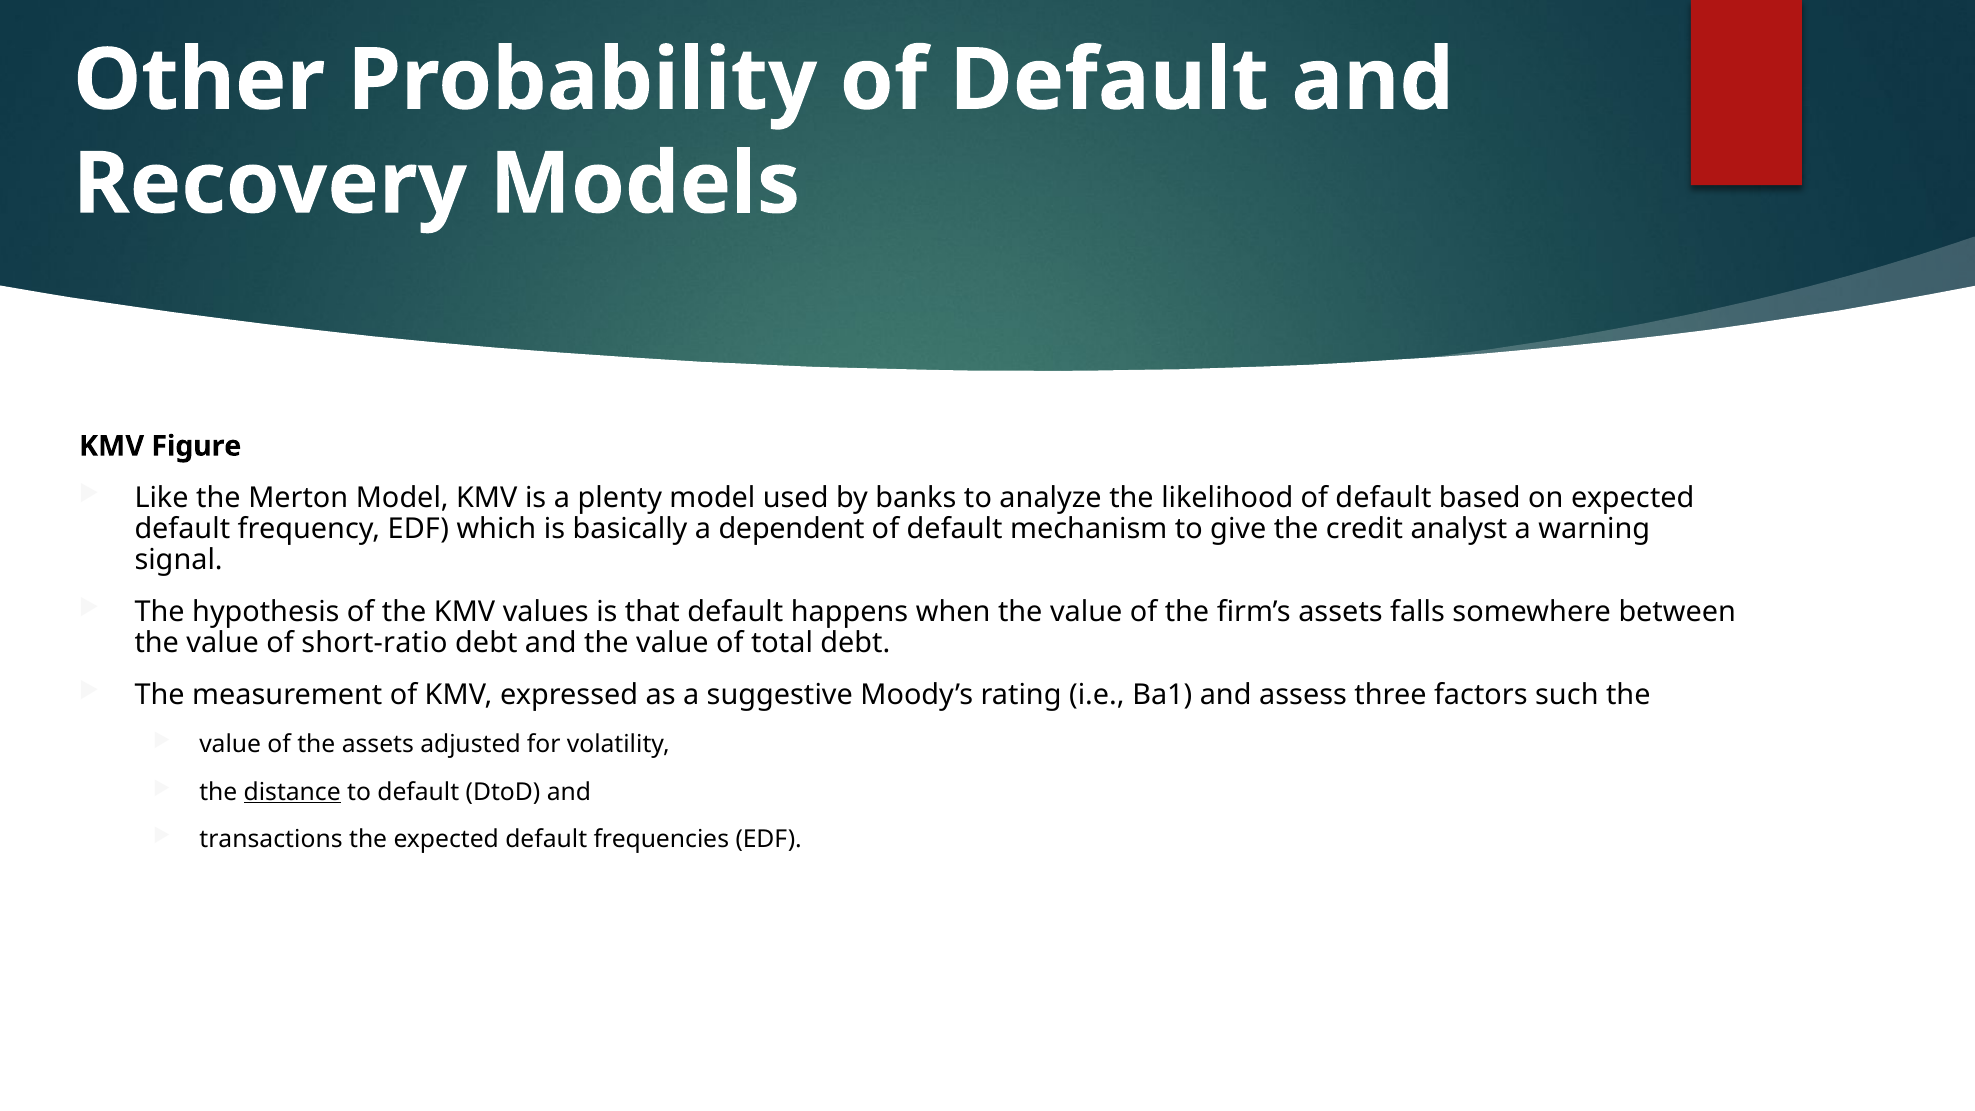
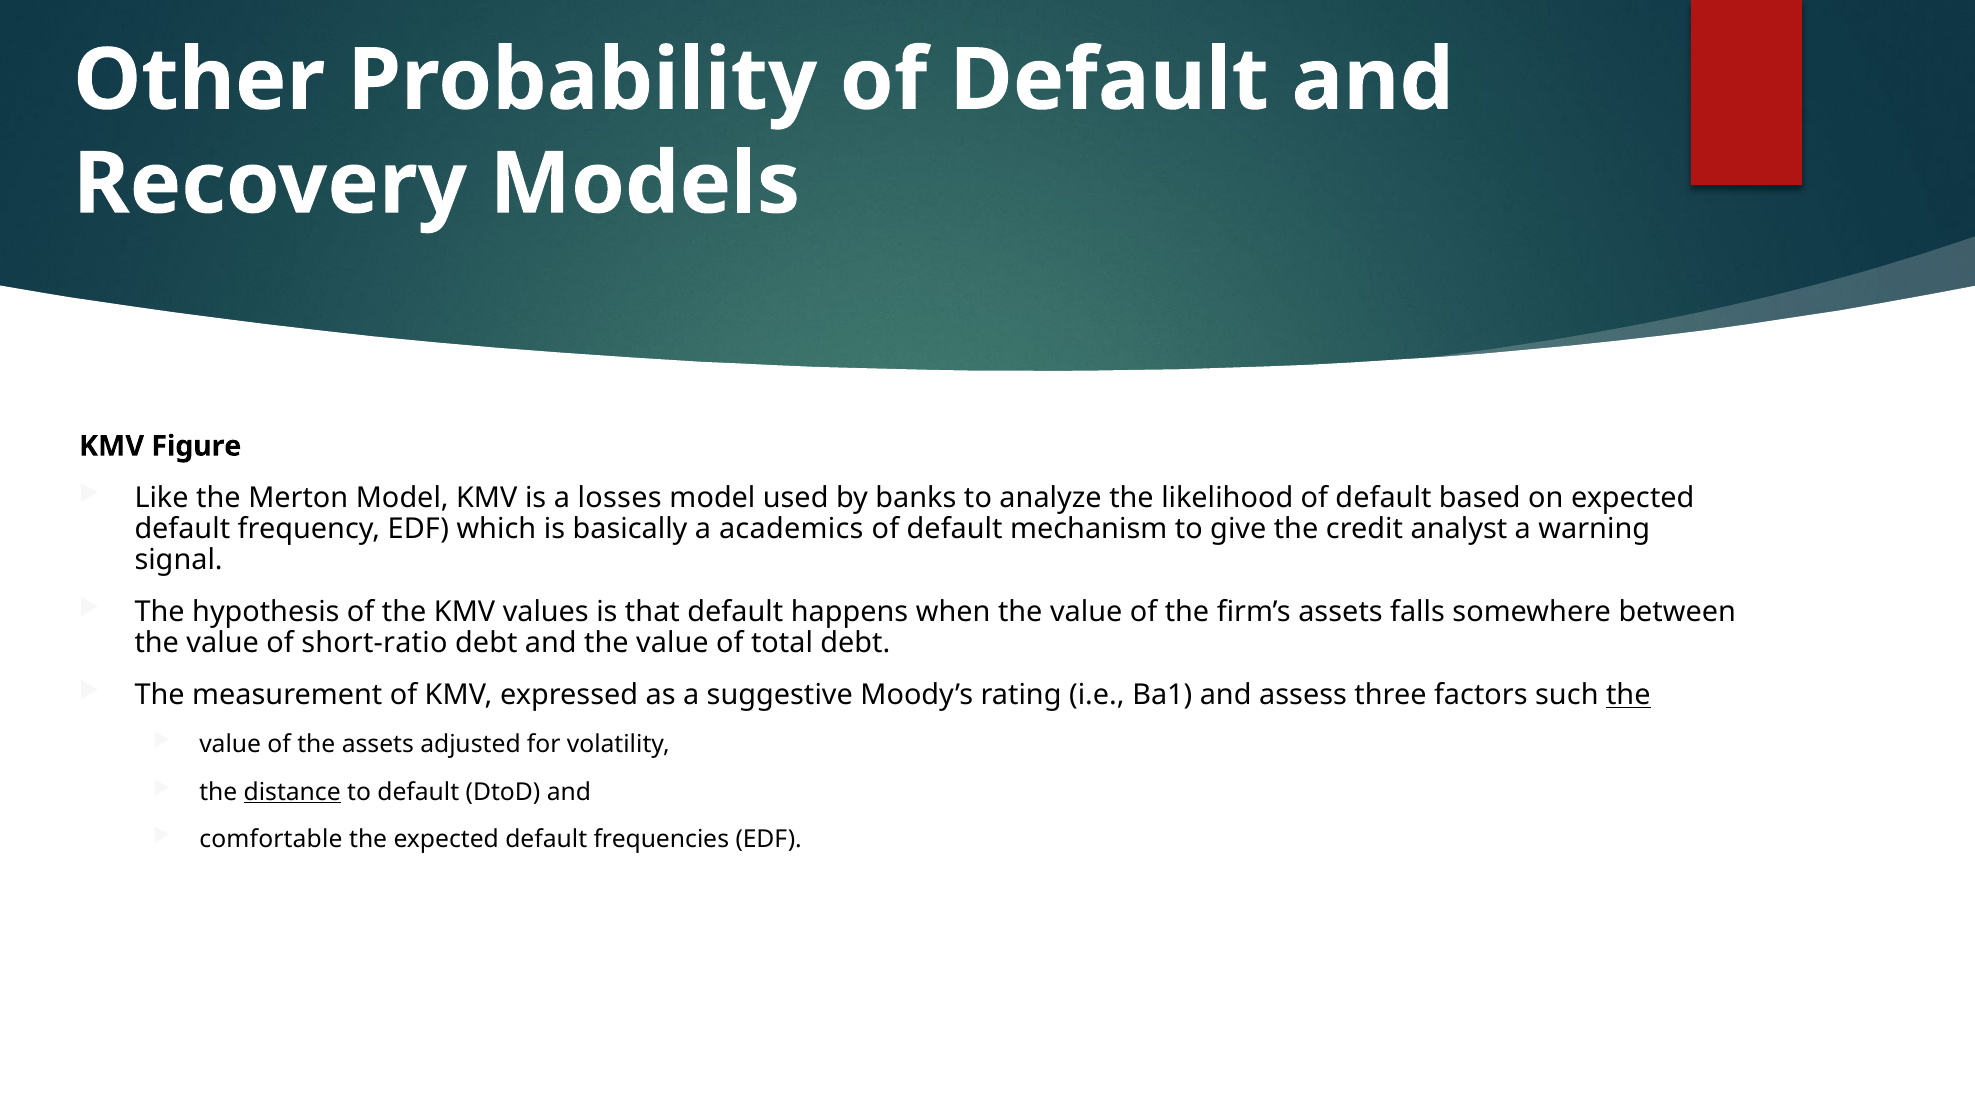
plenty: plenty -> losses
dependent: dependent -> academics
the at (1628, 695) underline: none -> present
transactions: transactions -> comfortable
